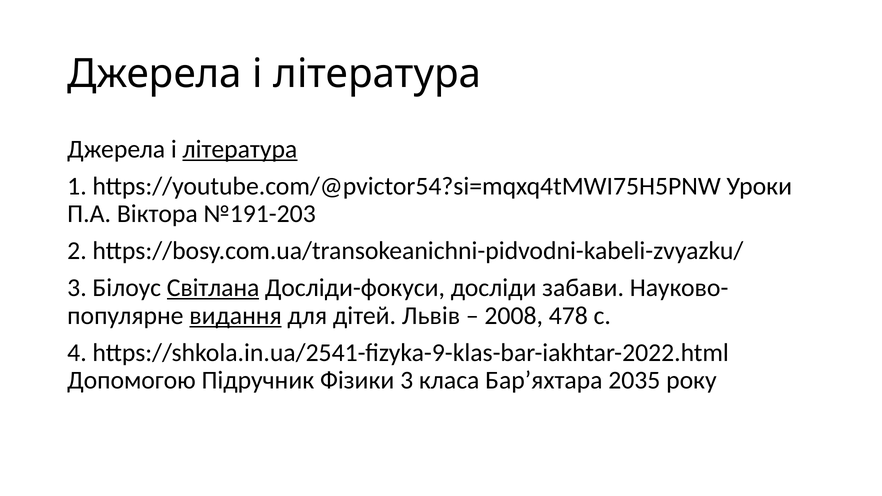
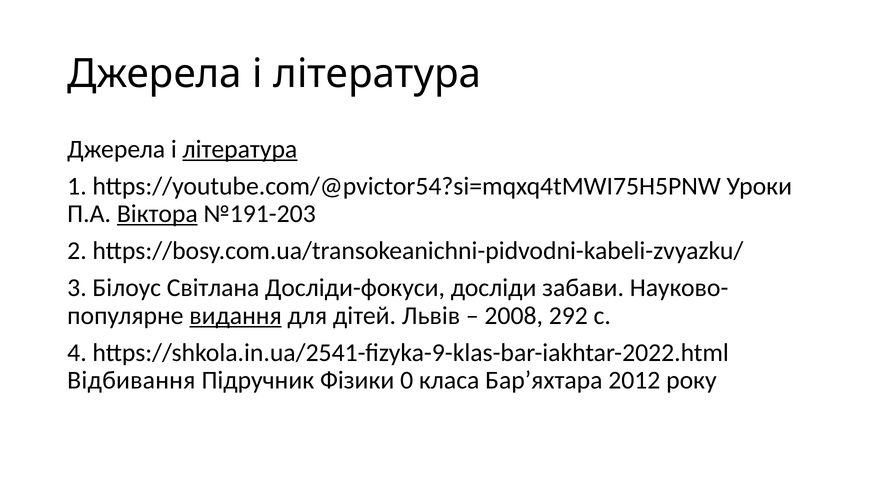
Віктора underline: none -> present
Світлана underline: present -> none
478: 478 -> 292
Допомогою: Допомогою -> Відбивання
Фізики 3: 3 -> 0
2035: 2035 -> 2012
